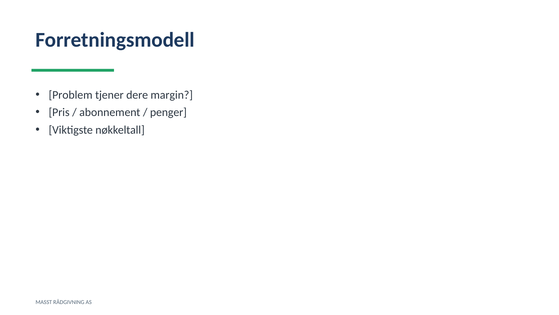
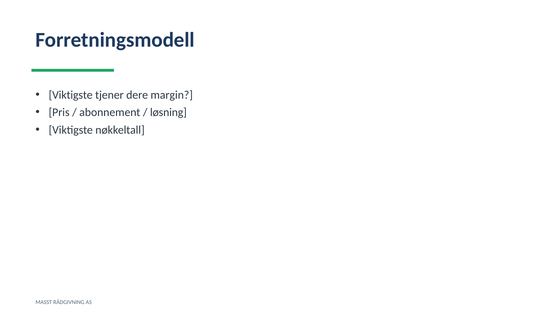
Problem at (71, 95): Problem -> Viktigste
penger: penger -> løsning
